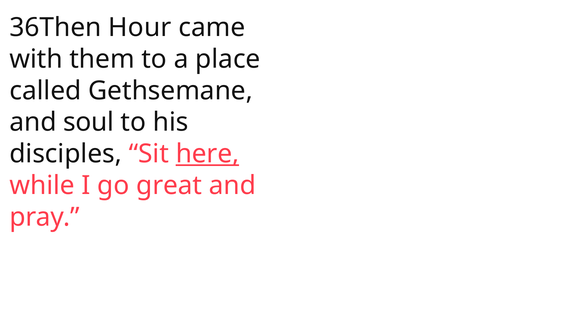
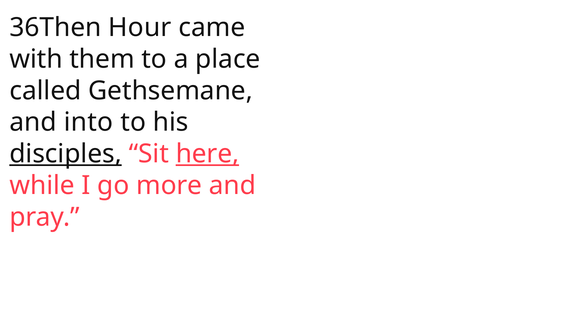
and soul: soul -> into
disciples underline: none -> present
great: great -> more
